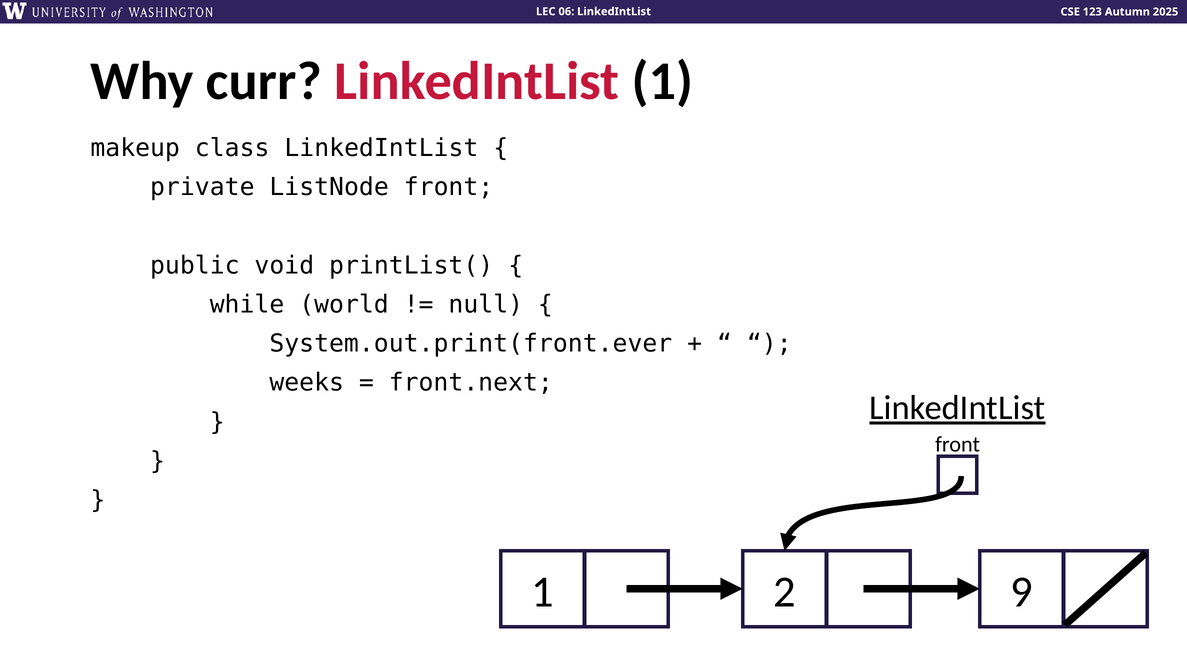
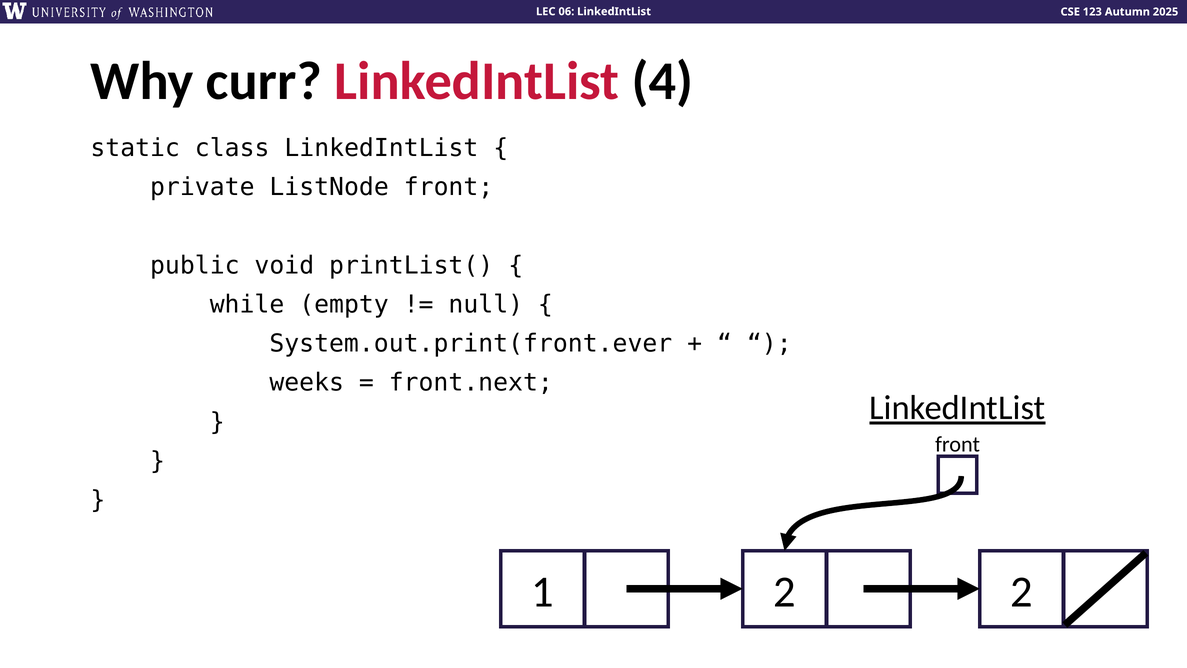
LinkedIntList 1: 1 -> 4
makeup: makeup -> static
world: world -> empty
2 9: 9 -> 2
